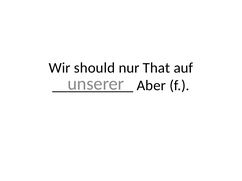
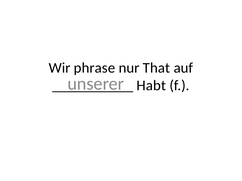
should: should -> phrase
Aber: Aber -> Habt
